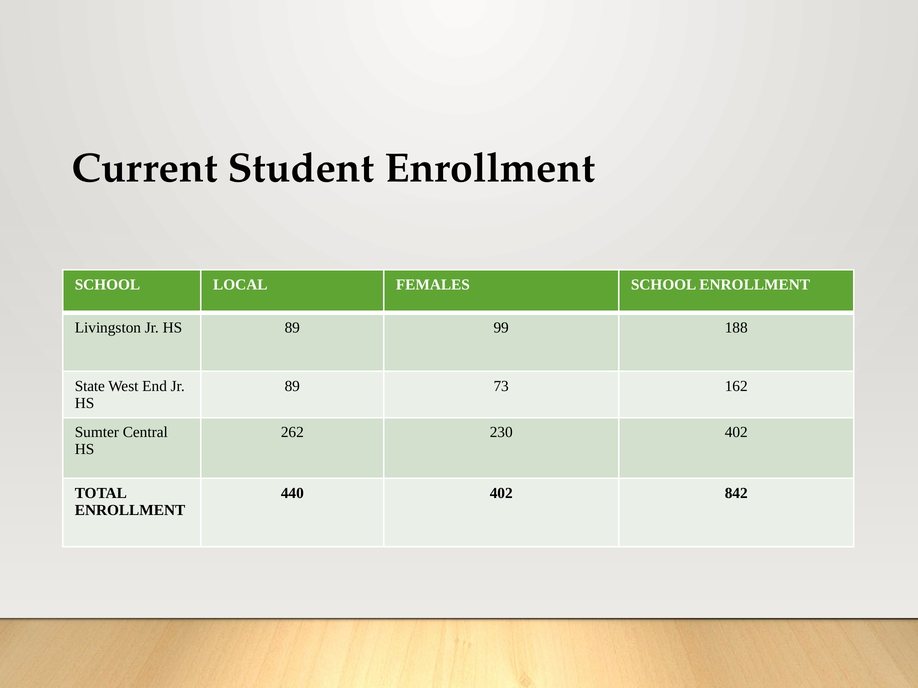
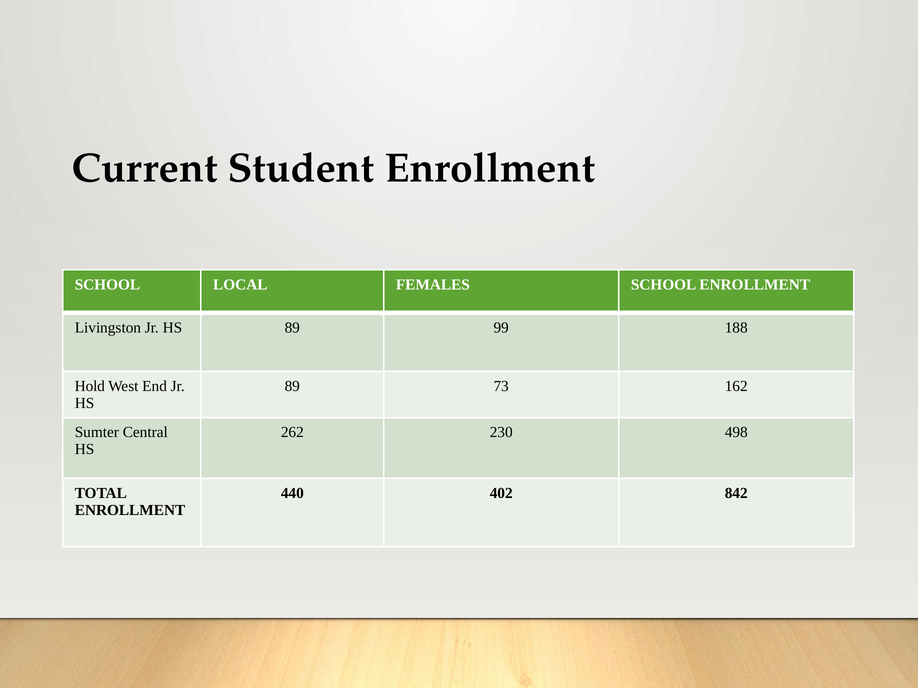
State: State -> Hold
230 402: 402 -> 498
